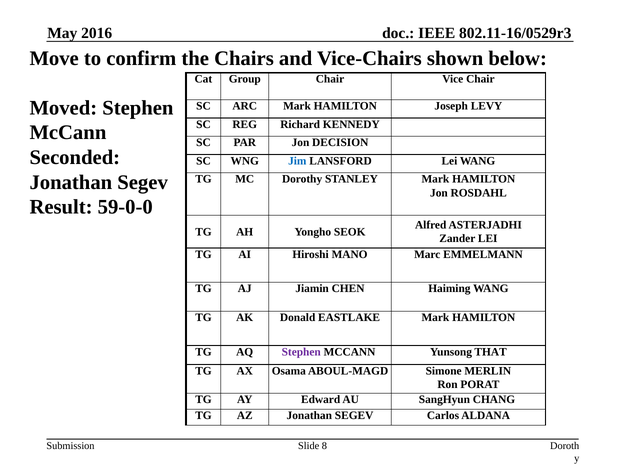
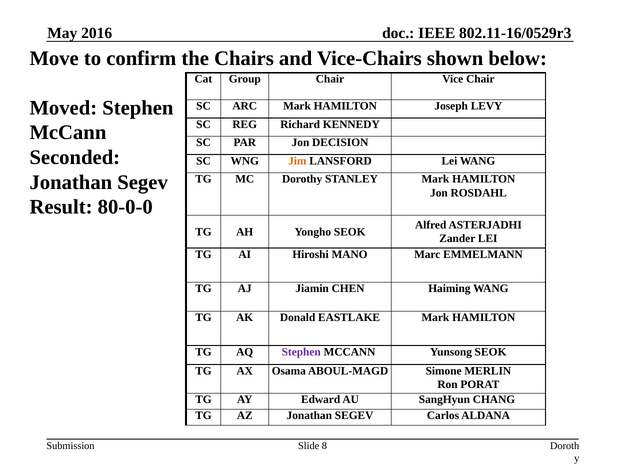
Jim colour: blue -> orange
59-0-0: 59-0-0 -> 80-0-0
Yunsong THAT: THAT -> SEOK
